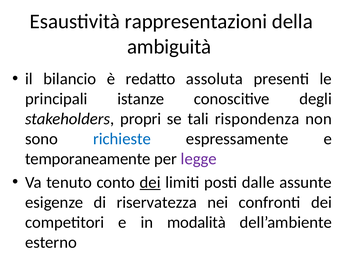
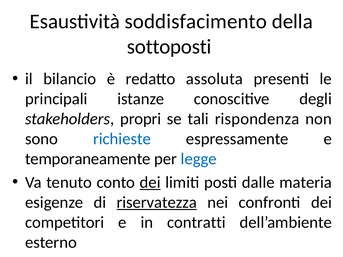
rappresentazioni: rappresentazioni -> soddisfacimento
ambiguità: ambiguità -> sottoposti
legge colour: purple -> blue
assunte: assunte -> materia
riservatezza underline: none -> present
modalità: modalità -> contratti
